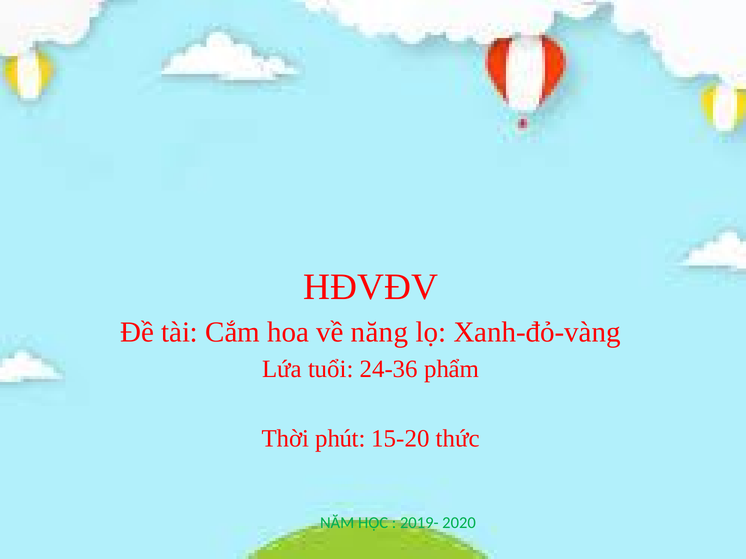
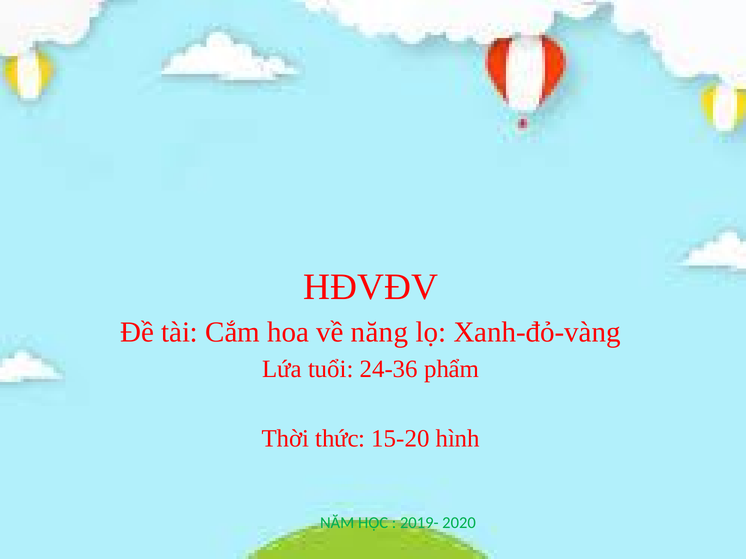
phút: phút -> thức
thức: thức -> hình
